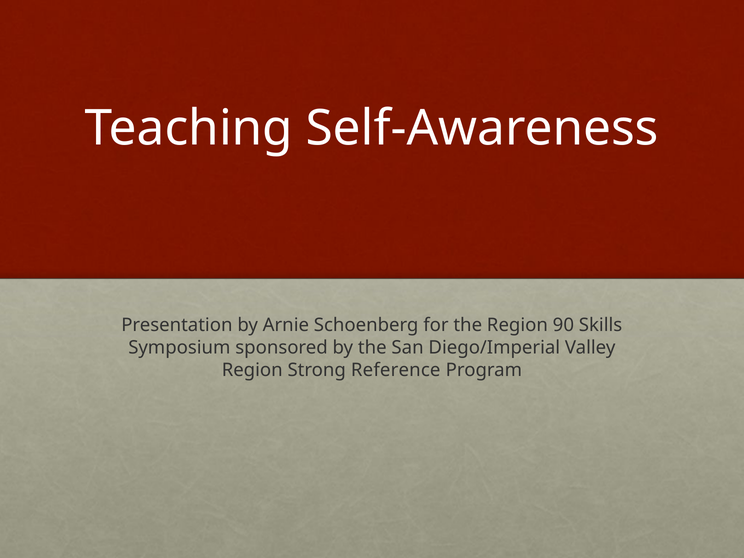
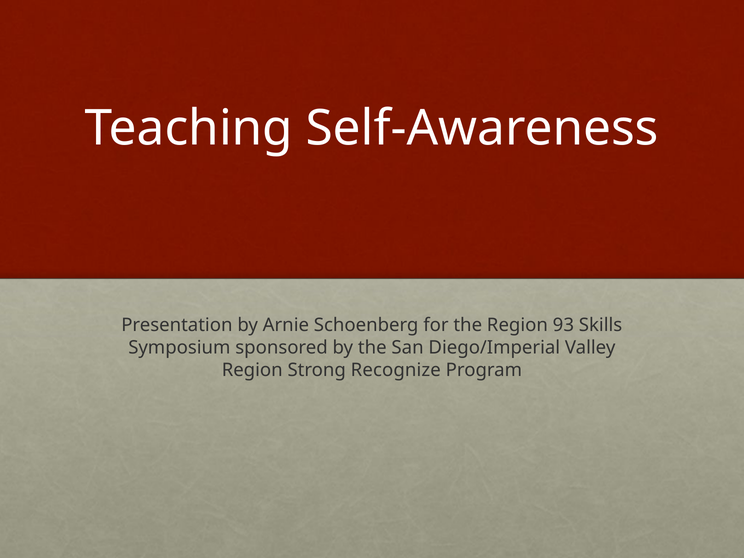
90: 90 -> 93
Reference: Reference -> Recognize
